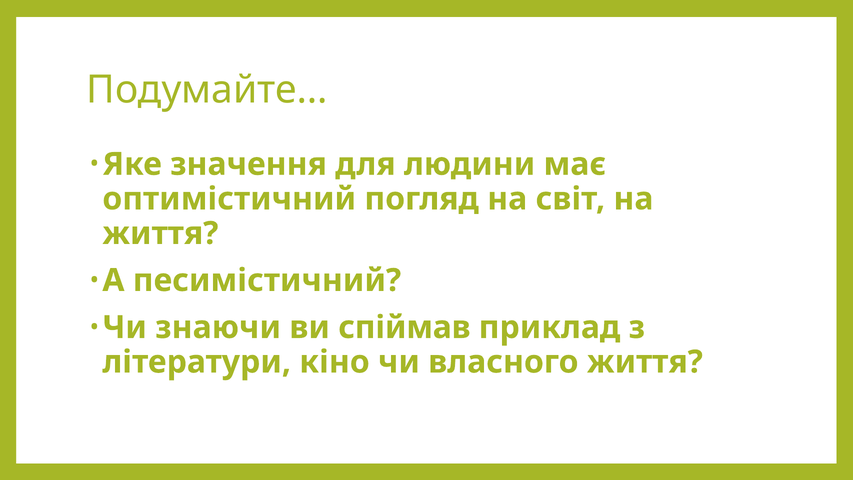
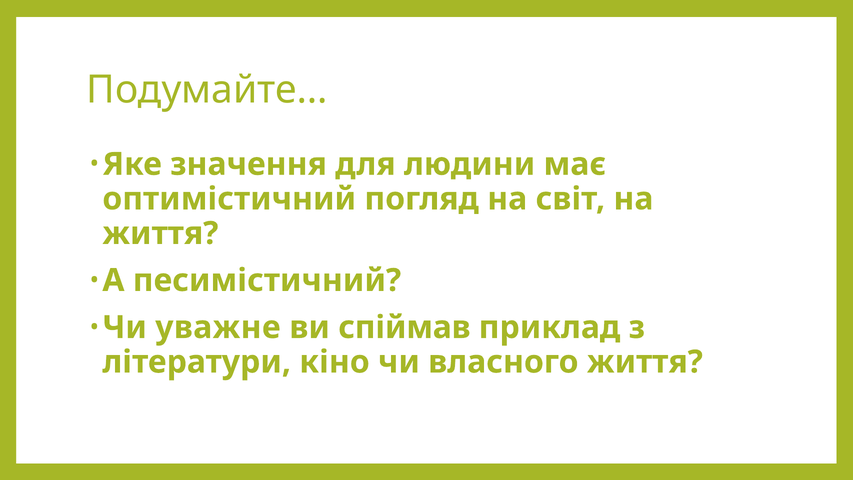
знаючи: знаючи -> уважне
